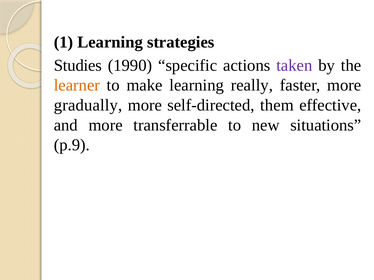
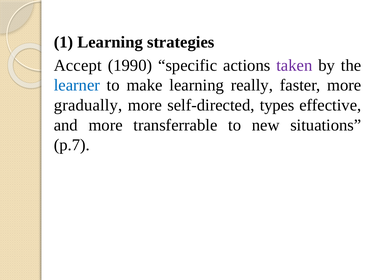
Studies: Studies -> Accept
learner colour: orange -> blue
them: them -> types
p.9: p.9 -> p.7
